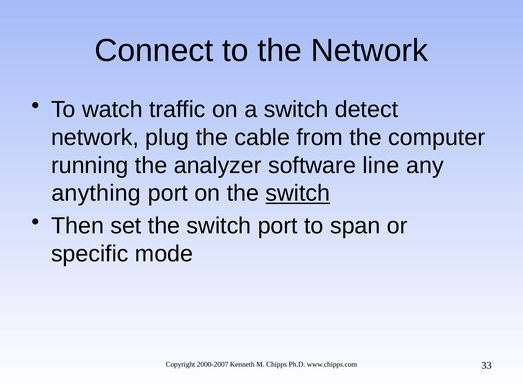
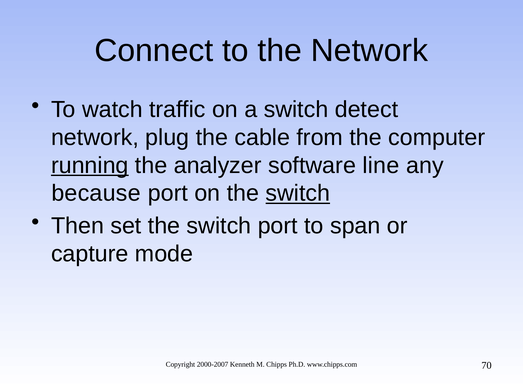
running underline: none -> present
anything: anything -> because
specific: specific -> capture
33: 33 -> 70
